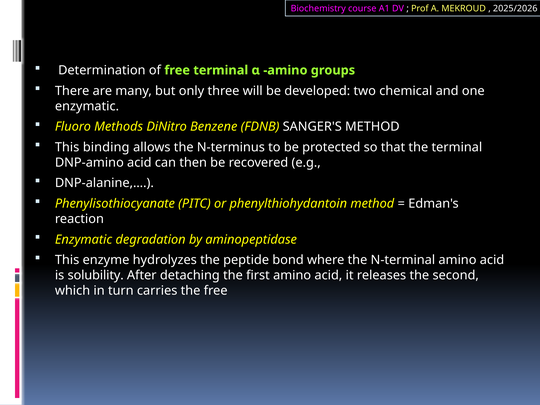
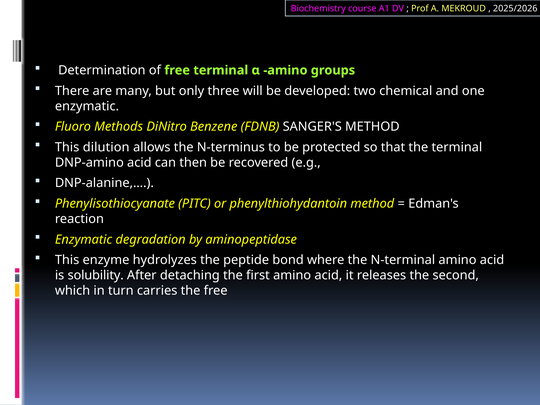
binding: binding -> dilution
